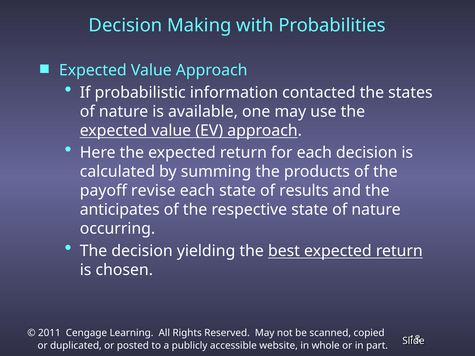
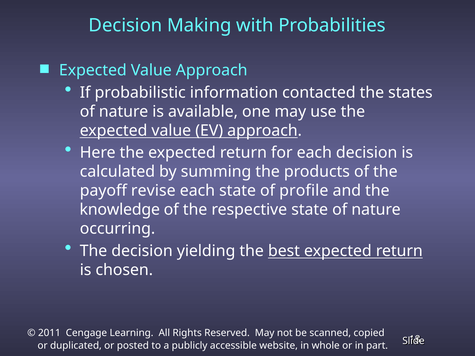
results: results -> profile
anticipates: anticipates -> knowledge
